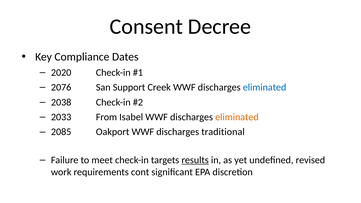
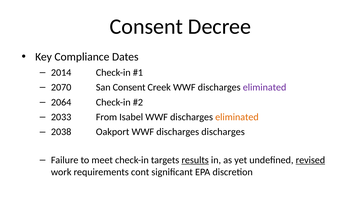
2020: 2020 -> 2014
2076: 2076 -> 2070
San Support: Support -> Consent
eliminated at (265, 87) colour: blue -> purple
2038: 2038 -> 2064
2085: 2085 -> 2038
discharges traditional: traditional -> discharges
revised underline: none -> present
